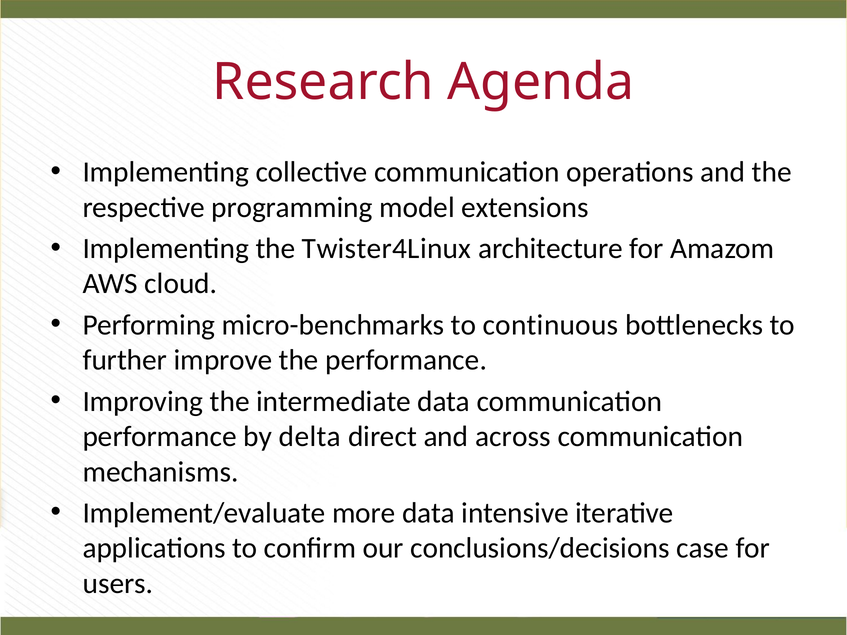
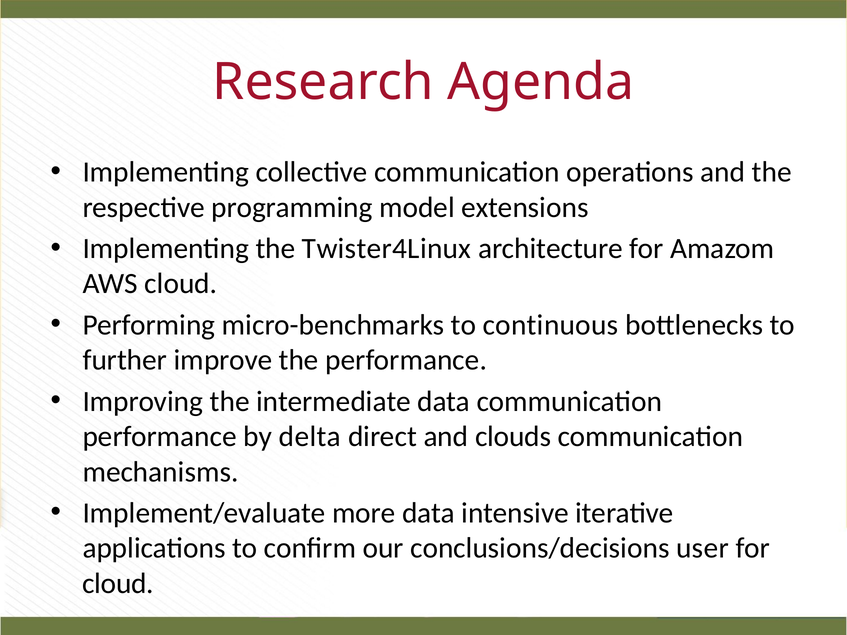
across: across -> clouds
case: case -> user
users at (118, 584): users -> cloud
